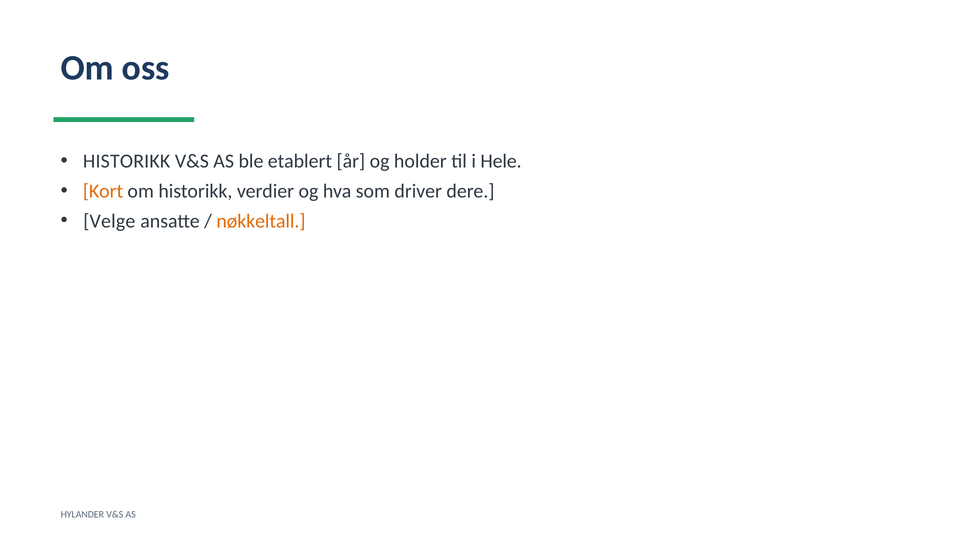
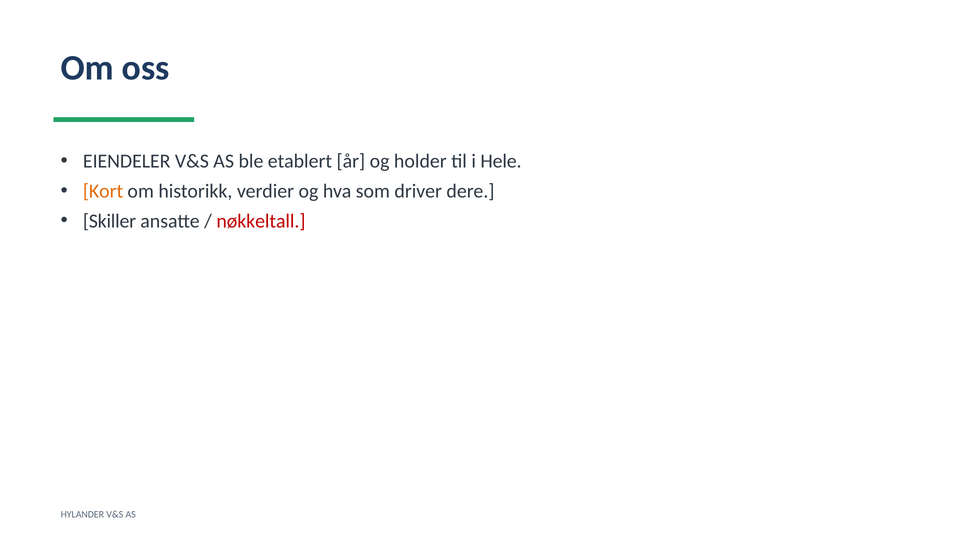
HISTORIKK at (127, 161): HISTORIKK -> EIENDELER
Velge: Velge -> Skiller
nøkkeltall colour: orange -> red
